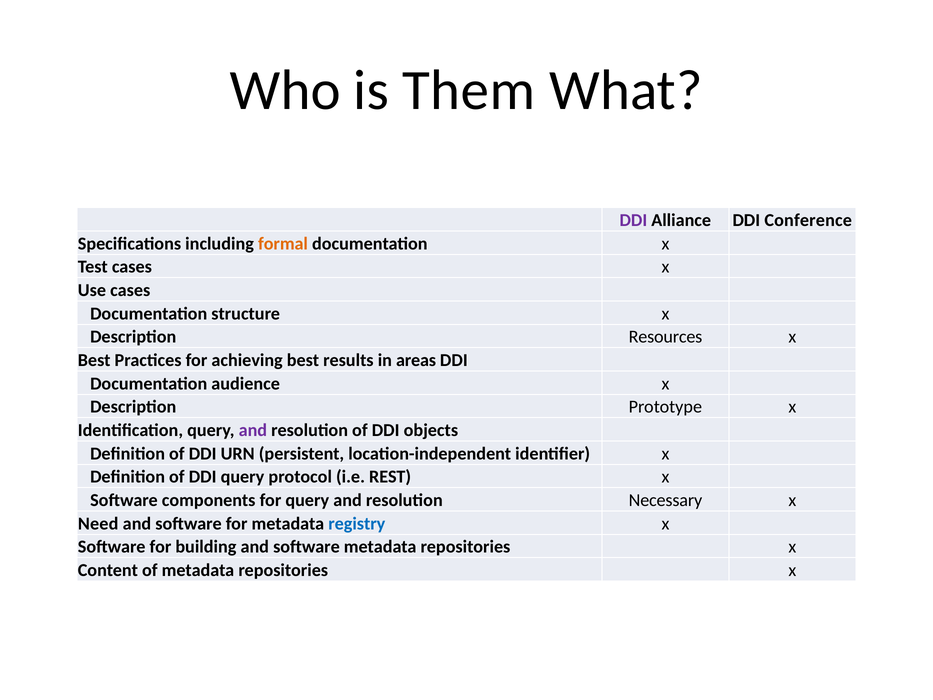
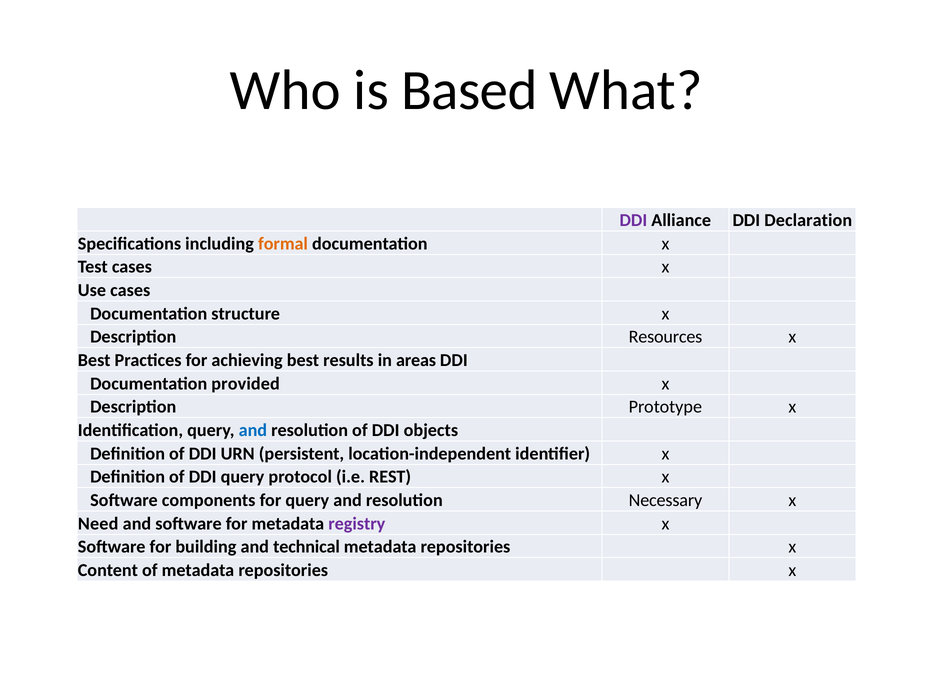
Them: Them -> Based
Conference: Conference -> Declaration
audience: audience -> provided
and at (253, 430) colour: purple -> blue
registry colour: blue -> purple
building and software: software -> technical
